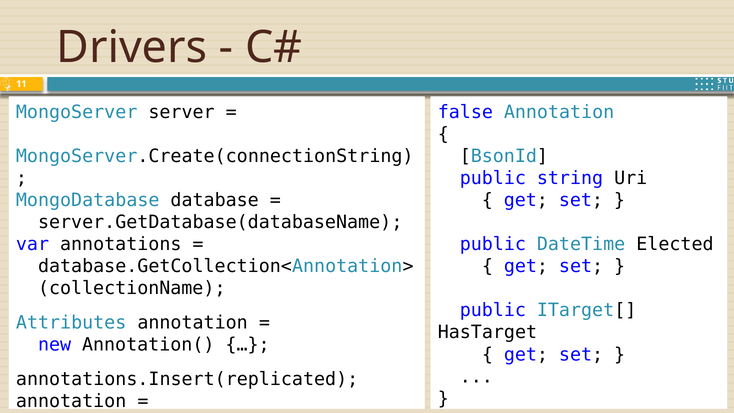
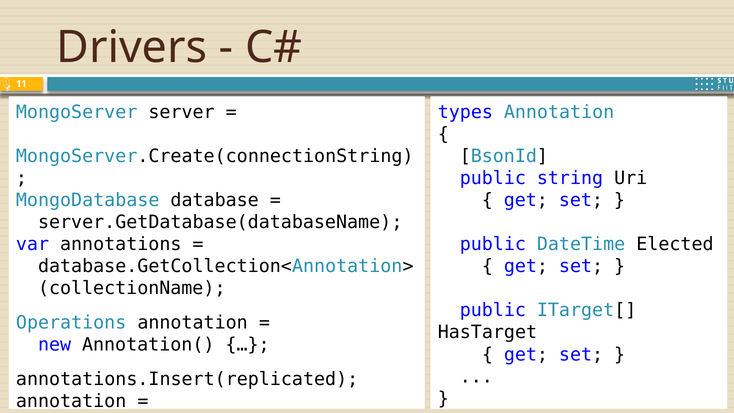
false: false -> types
Attributes: Attributes -> Operations
